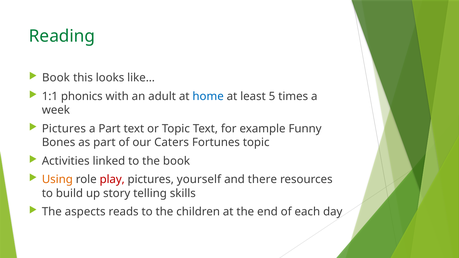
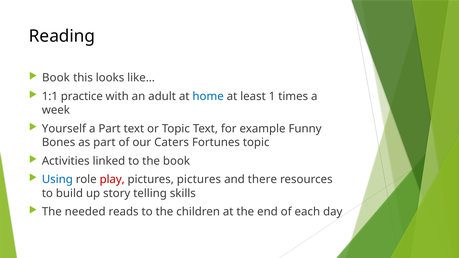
Reading colour: green -> black
phonics: phonics -> practice
5: 5 -> 1
Pictures at (64, 129): Pictures -> Yourself
Using colour: orange -> blue
pictures yourself: yourself -> pictures
aspects: aspects -> needed
